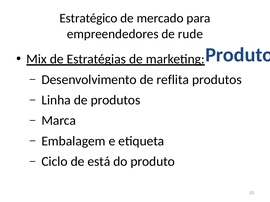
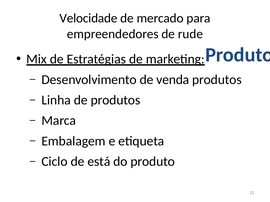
Estratégico: Estratégico -> Velocidade
reflita: reflita -> venda
